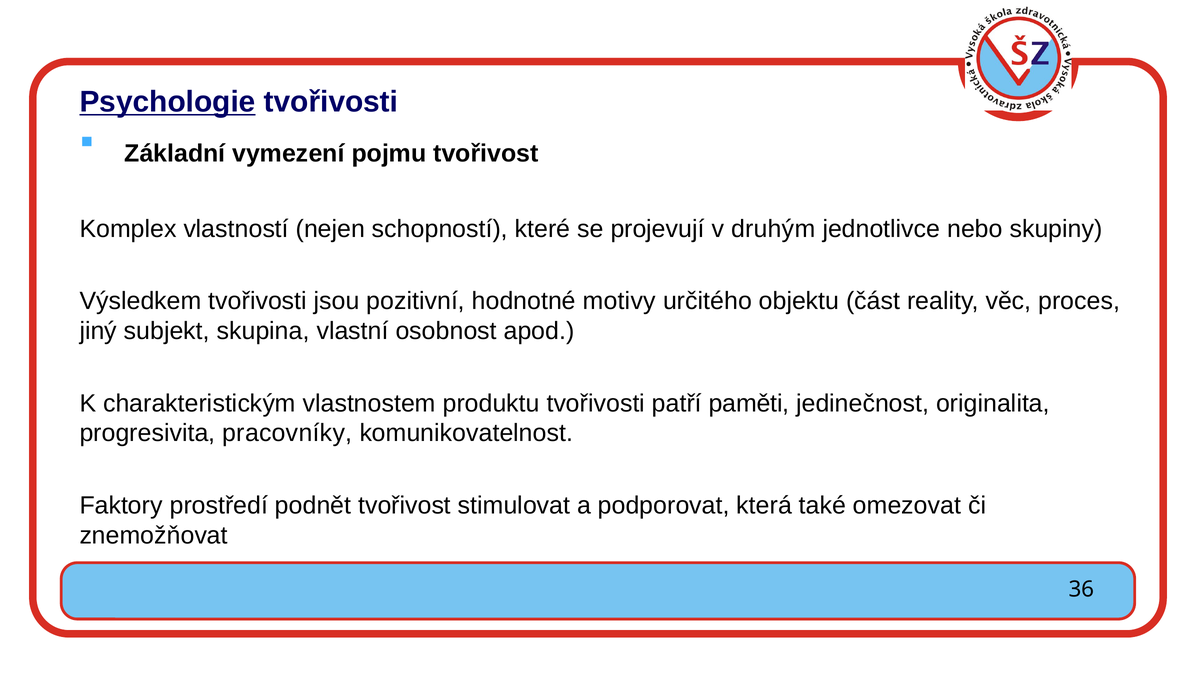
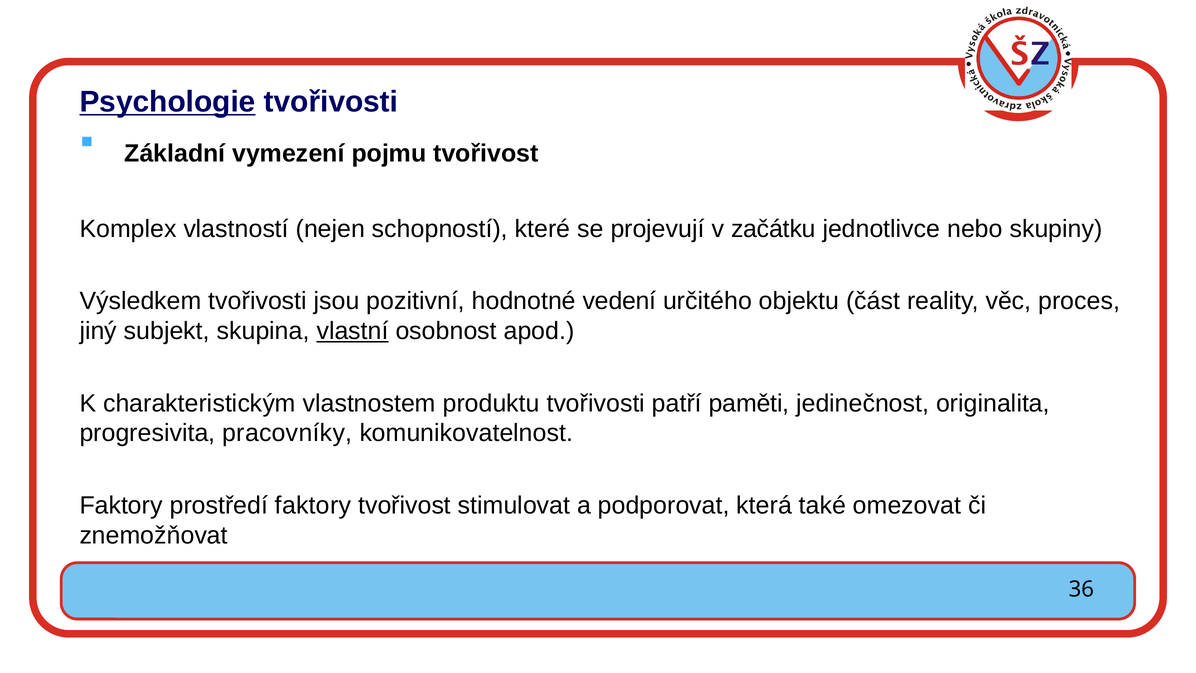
druhým: druhým -> začátku
motivy: motivy -> vedení
vlastní underline: none -> present
prostředí podnět: podnět -> faktory
